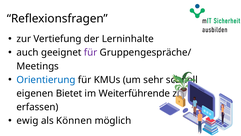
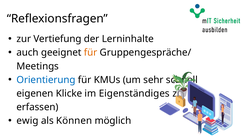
für at (91, 52) colour: purple -> orange
Bietet: Bietet -> Klicke
Weiterführende: Weiterführende -> Eigenständiges
